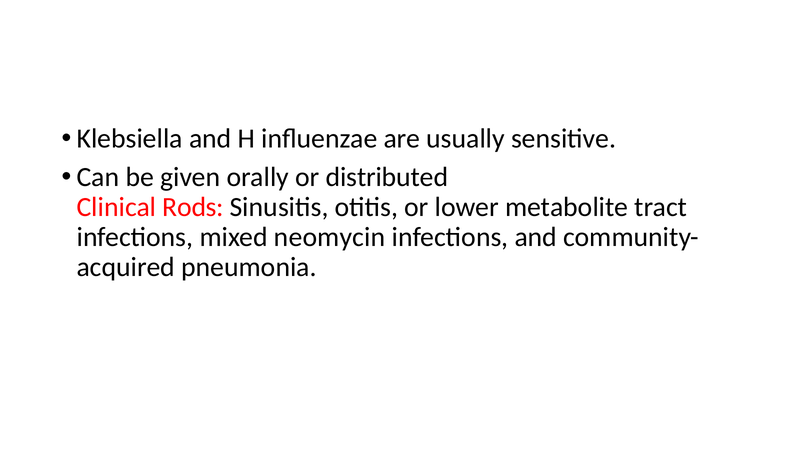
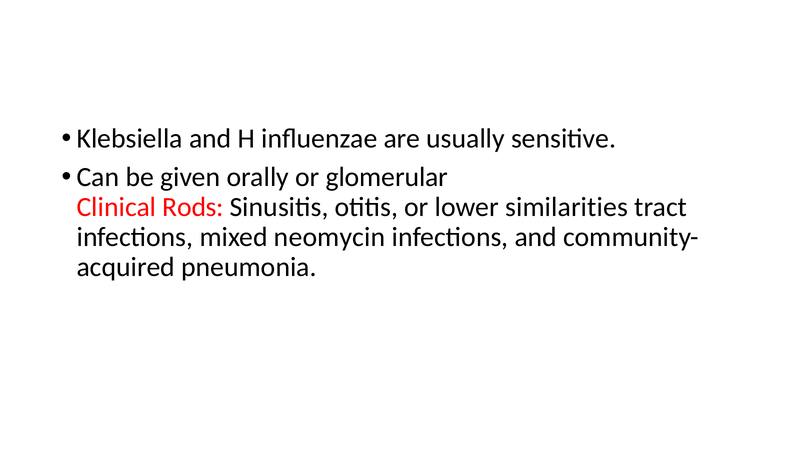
distributed: distributed -> glomerular
metabolite: metabolite -> similarities
